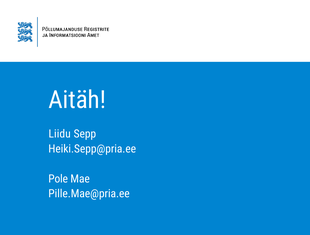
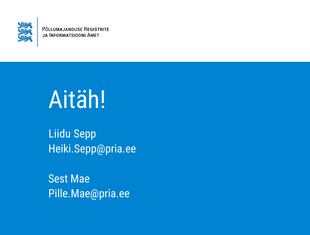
Pole: Pole -> Sest
